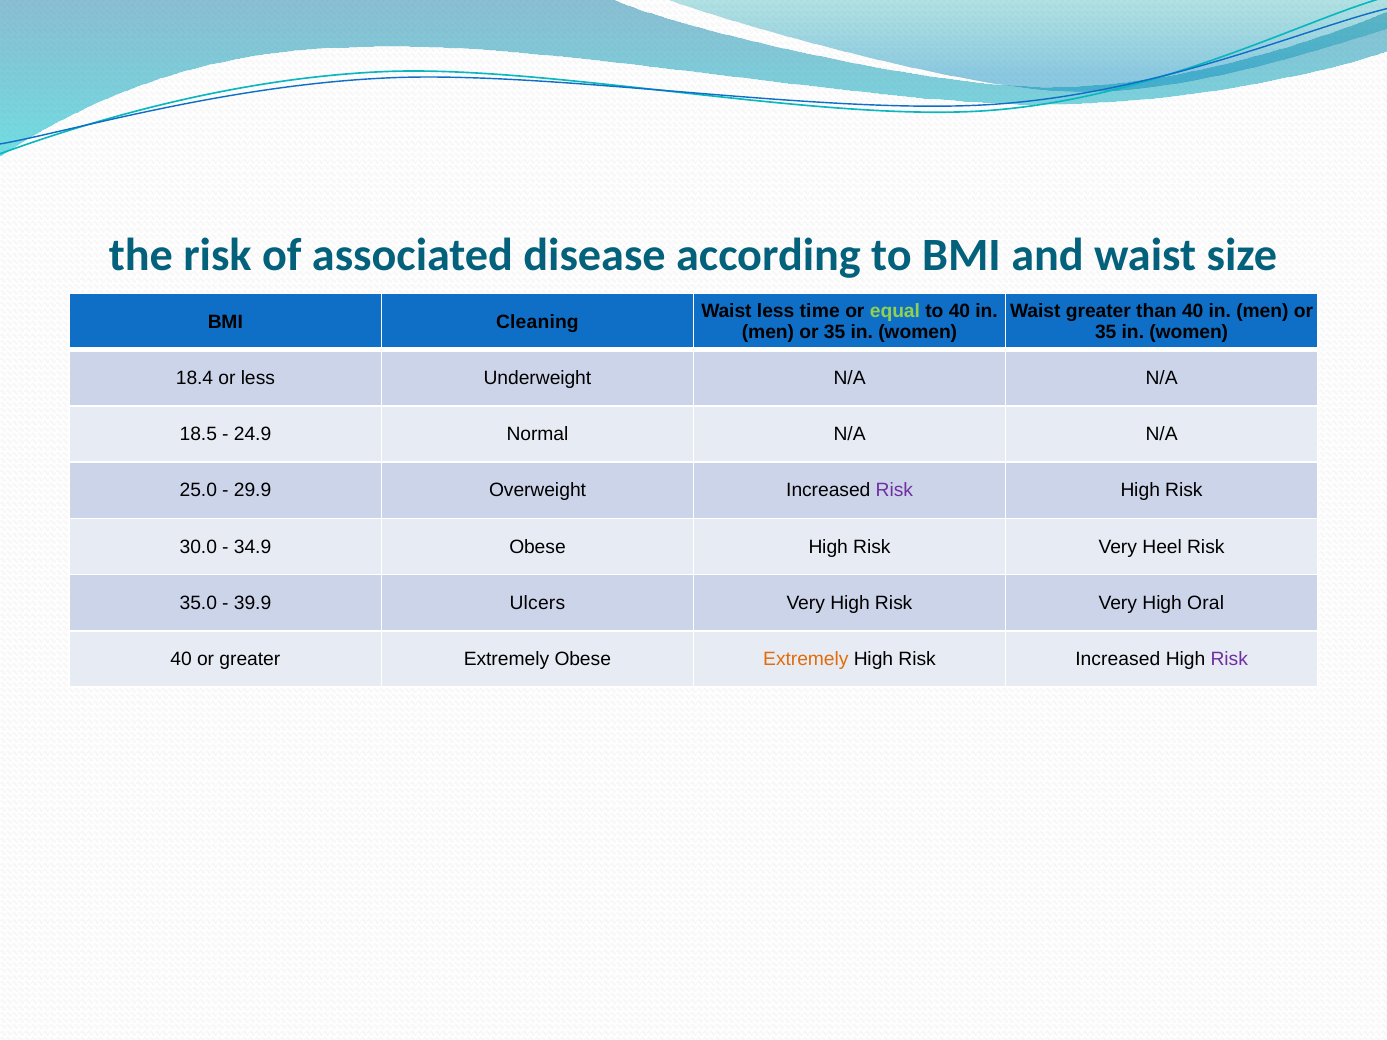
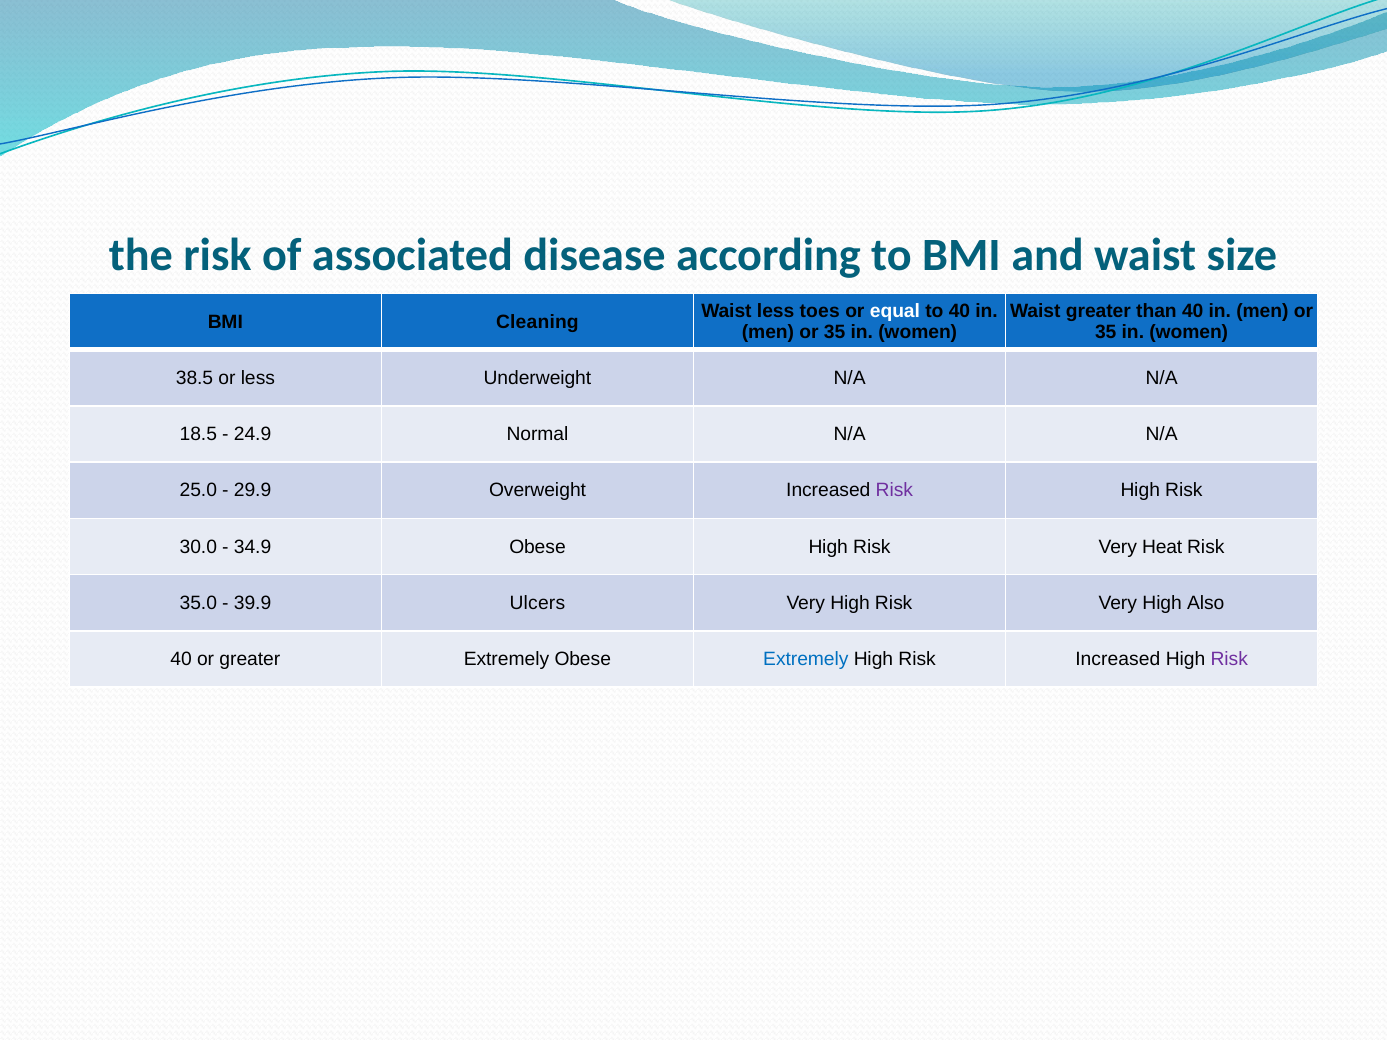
time: time -> toes
equal colour: light green -> white
18.4: 18.4 -> 38.5
Heel: Heel -> Heat
Oral: Oral -> Also
Extremely at (806, 659) colour: orange -> blue
